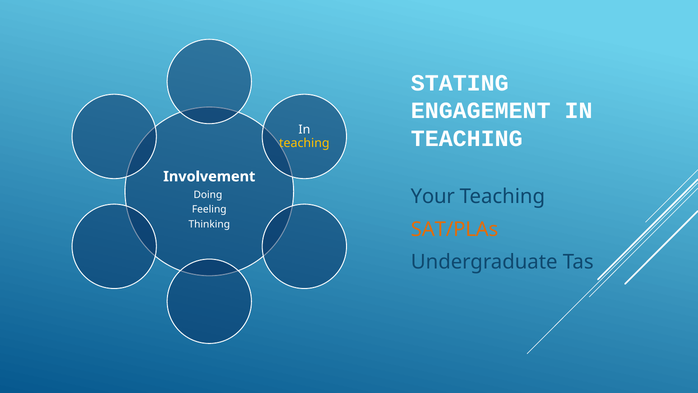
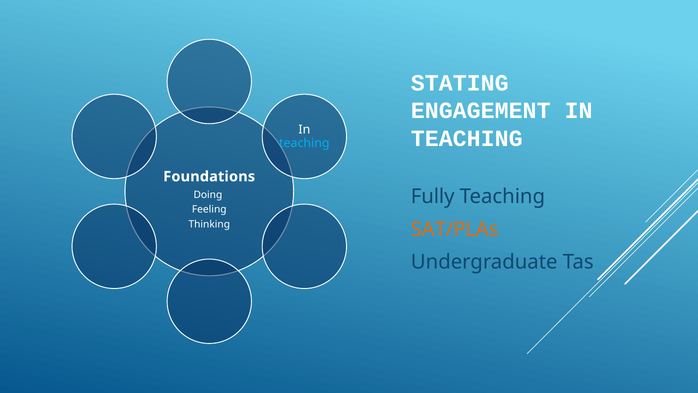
teaching at (304, 143) colour: yellow -> light blue
Involvement: Involvement -> Foundations
Your: Your -> Fully
